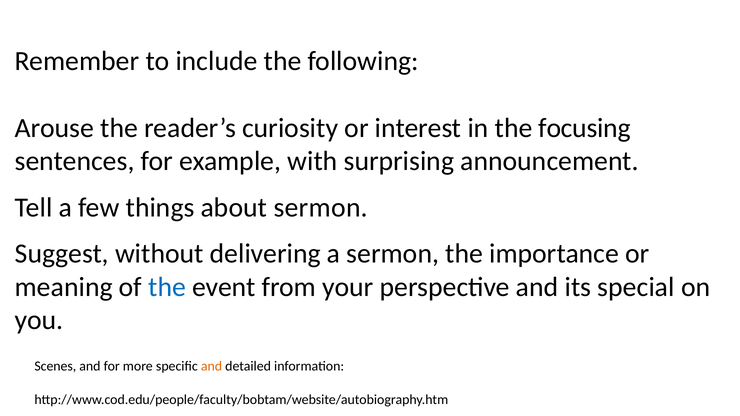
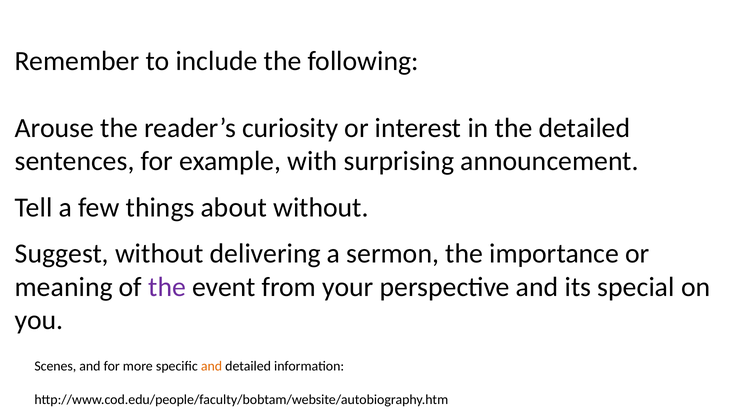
the focusing: focusing -> detailed
about sermon: sermon -> without
the at (167, 287) colour: blue -> purple
